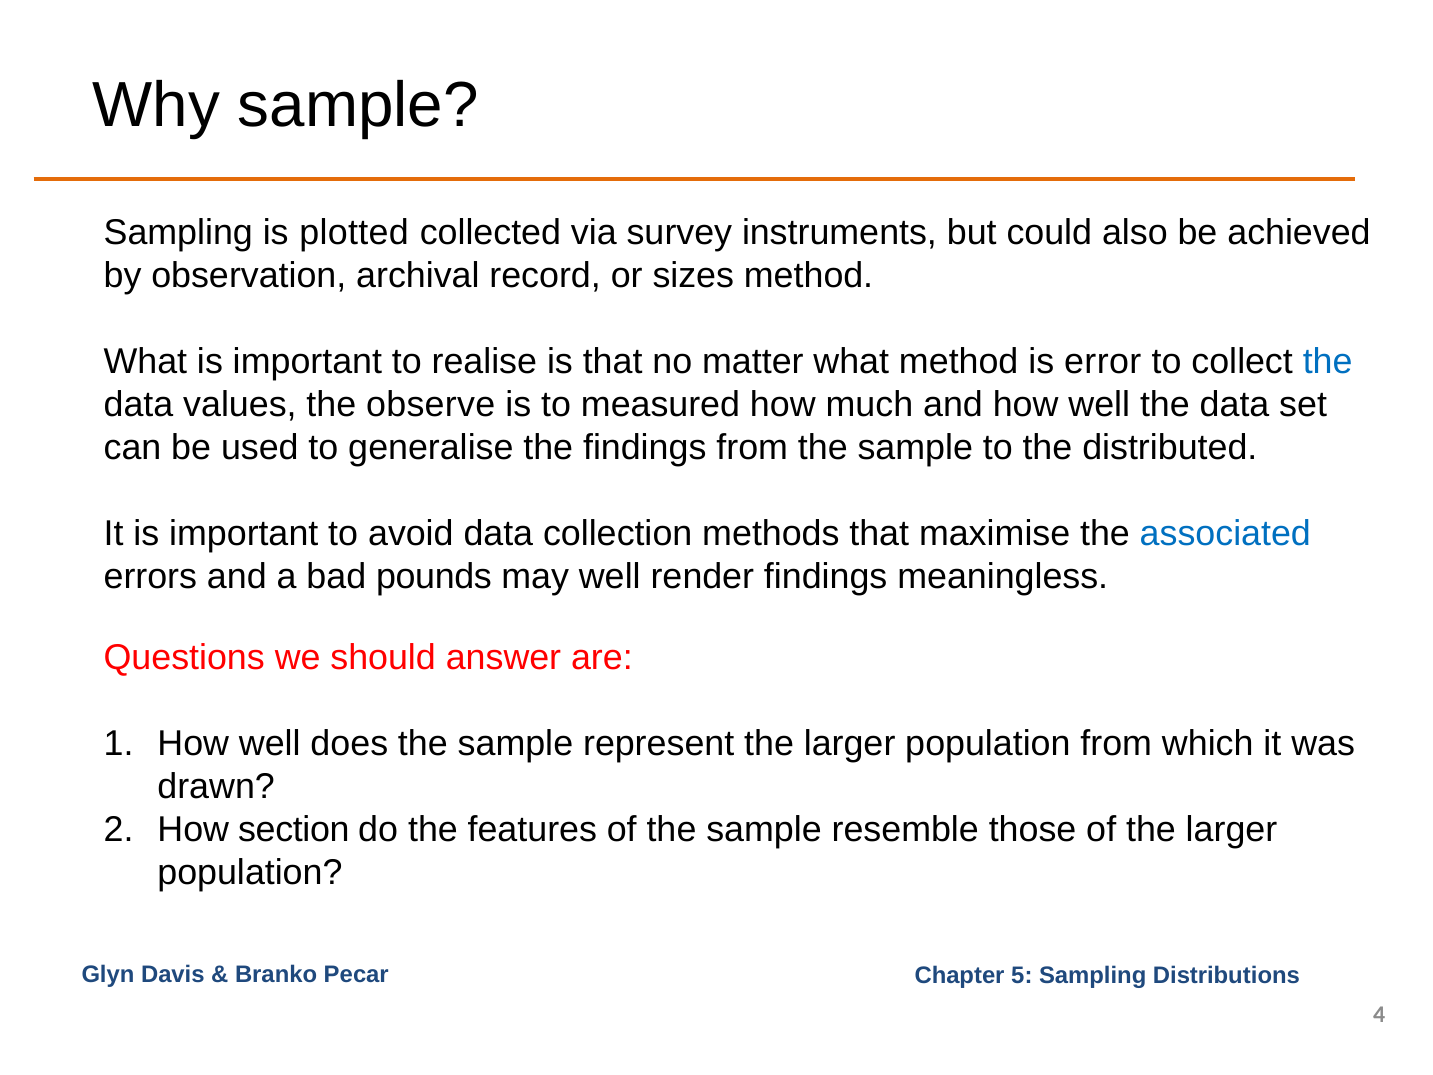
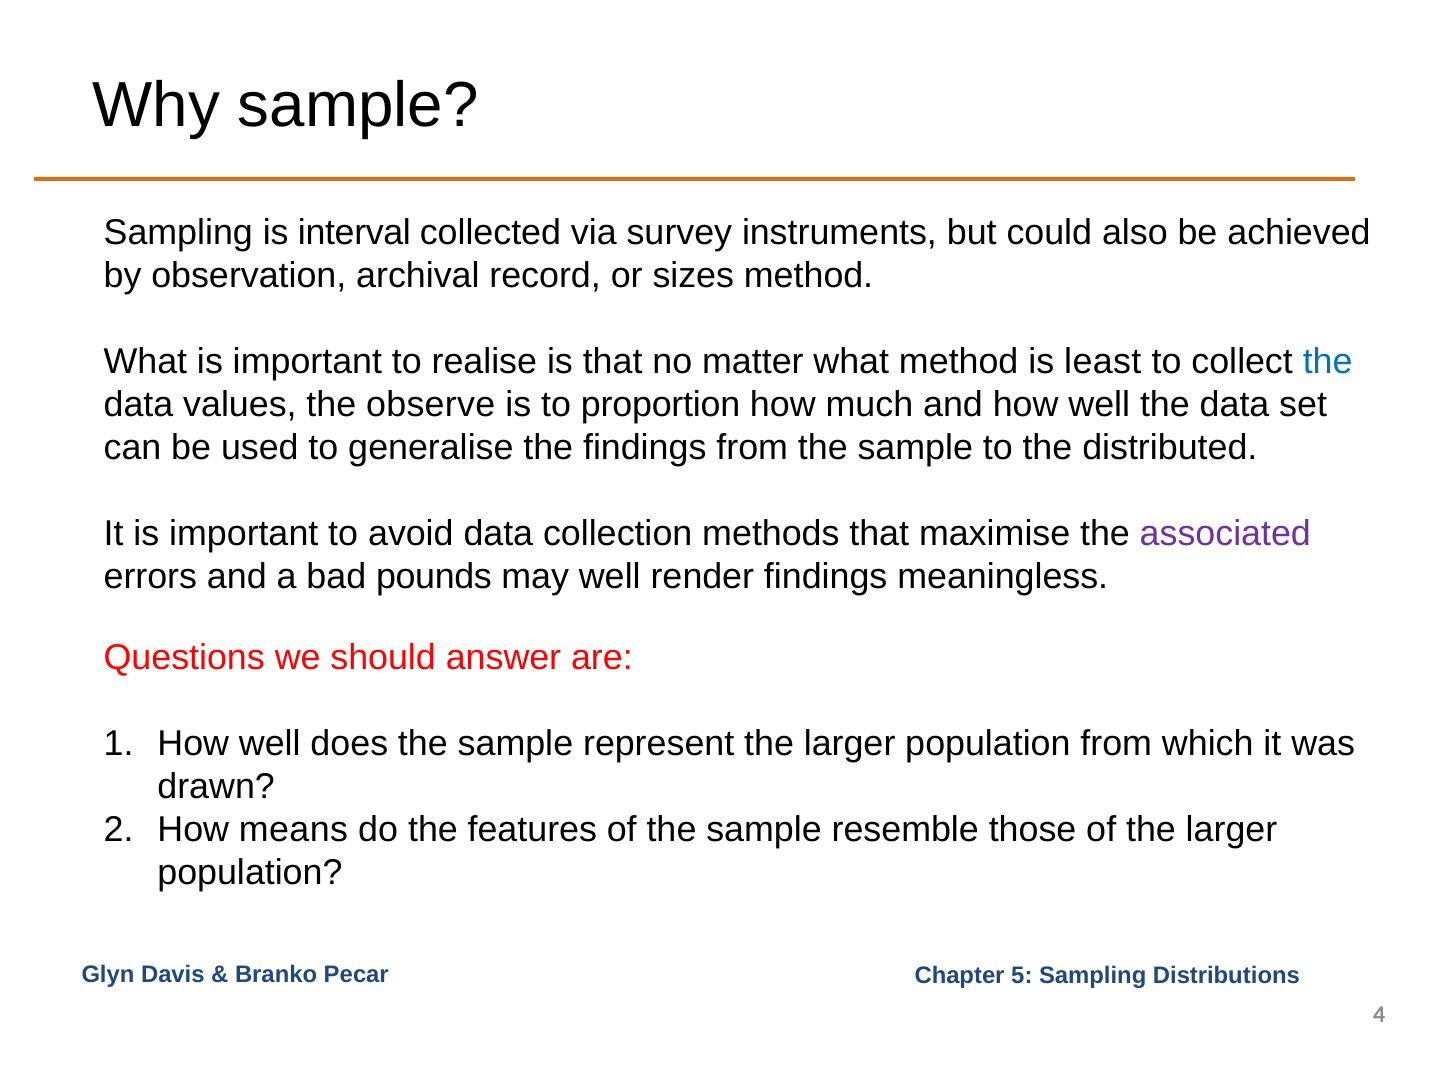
plotted: plotted -> interval
error: error -> least
measured: measured -> proportion
associated colour: blue -> purple
section: section -> means
